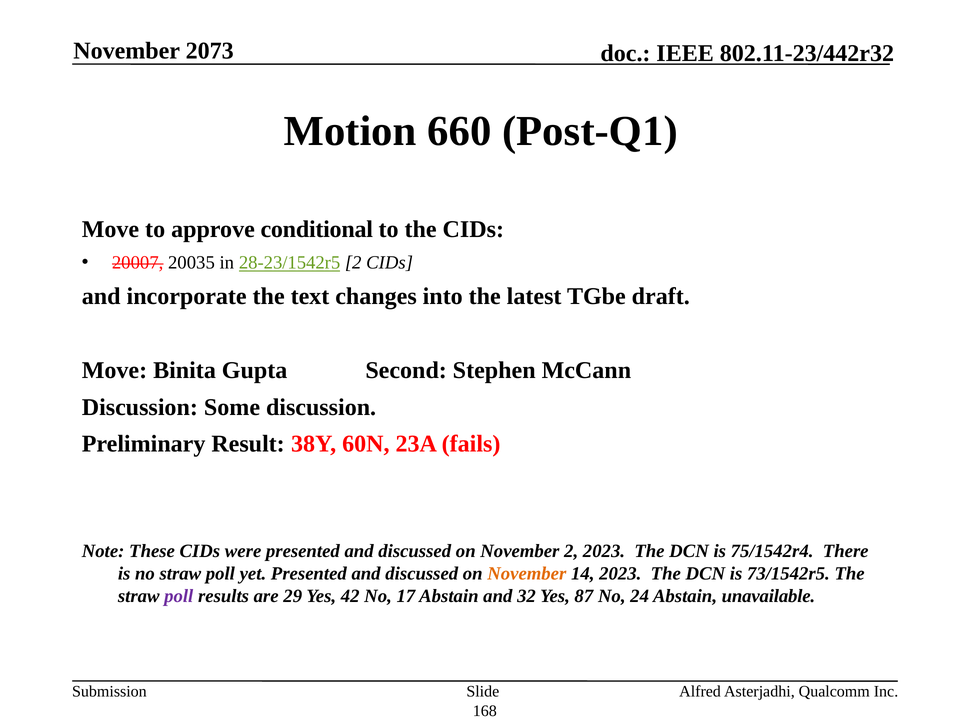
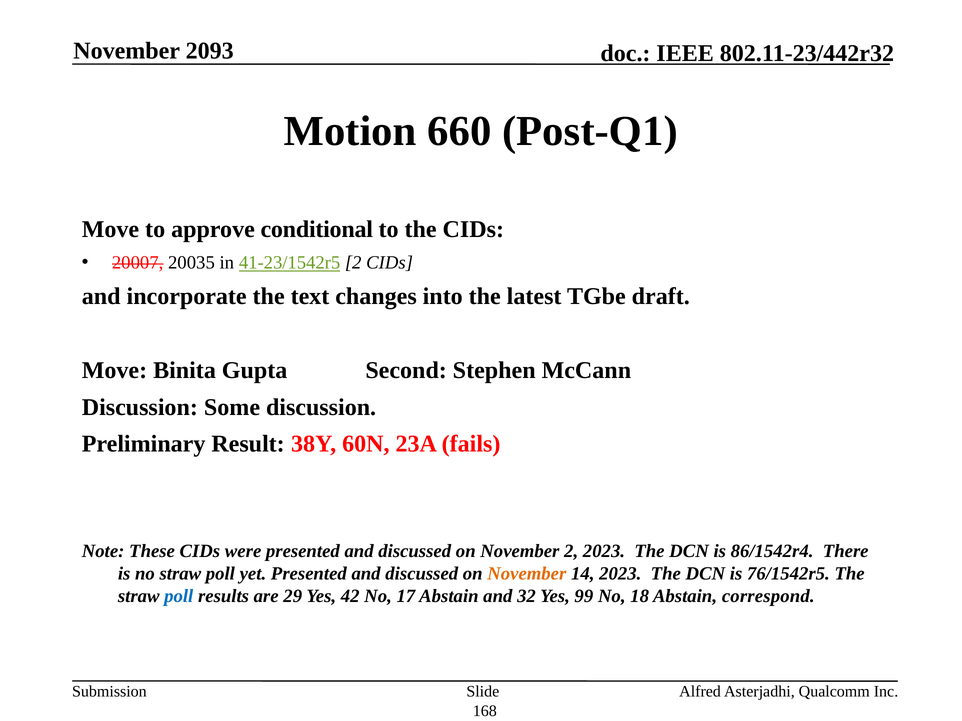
2073: 2073 -> 2093
28-23/1542r5: 28-23/1542r5 -> 41-23/1542r5
75/1542r4: 75/1542r4 -> 86/1542r4
73/1542r5: 73/1542r5 -> 76/1542r5
poll at (179, 596) colour: purple -> blue
87: 87 -> 99
24: 24 -> 18
unavailable: unavailable -> correspond
